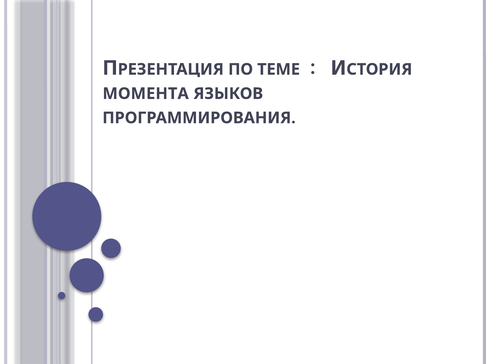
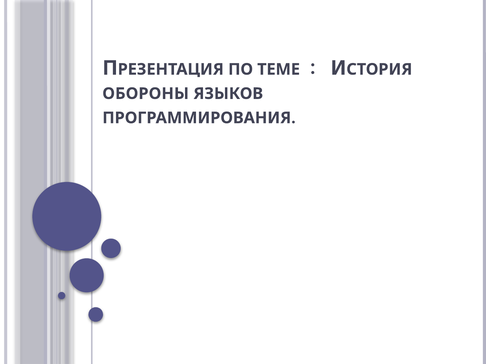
МОМЕНТА: МОМЕНТА -> ОБОРОНЫ
